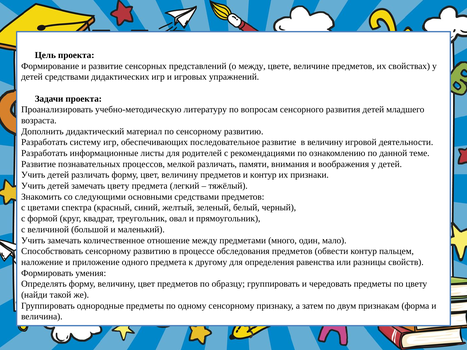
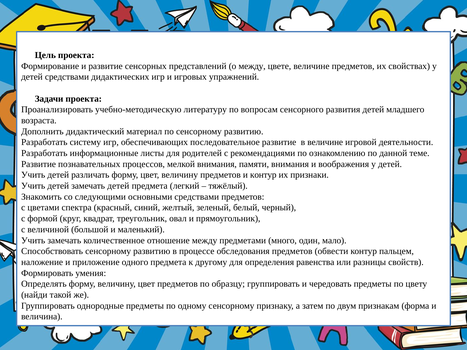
в величину: величину -> величине
мелкой различать: различать -> внимания
замечать цвету: цвету -> детей
